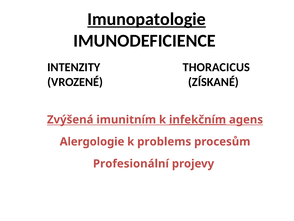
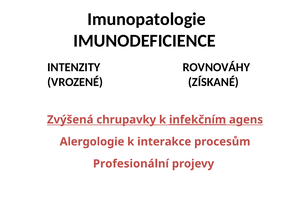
Imunopatologie underline: present -> none
THORACICUS: THORACICUS -> ROVNOVÁHY
imunitním: imunitním -> chrupavky
problems: problems -> interakce
